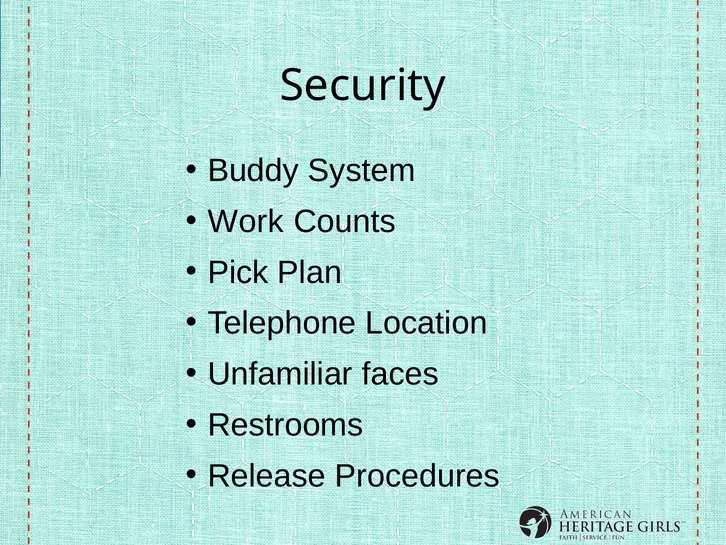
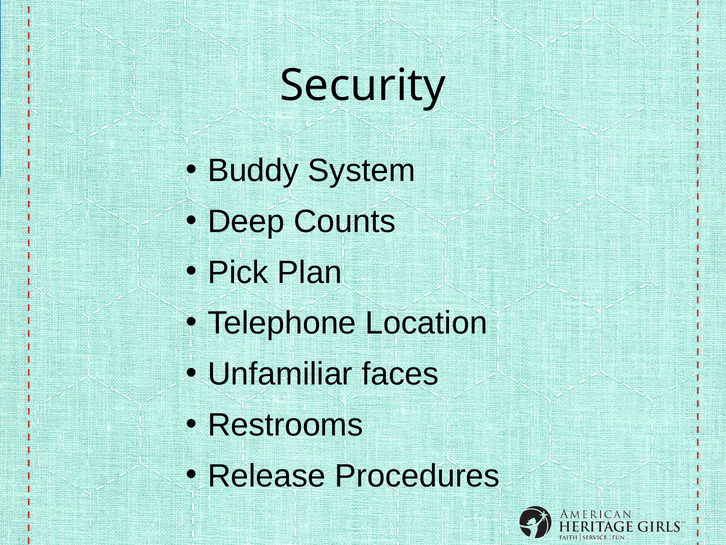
Work: Work -> Deep
